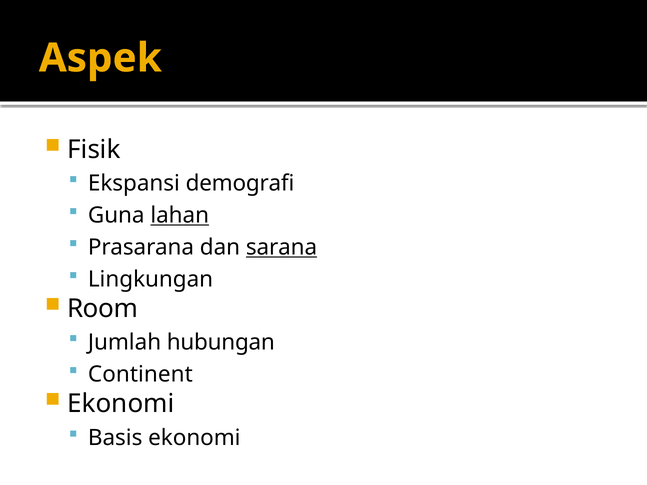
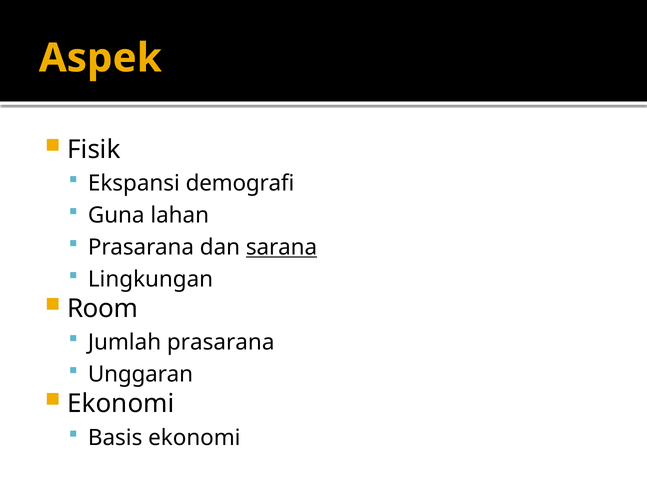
lahan underline: present -> none
Jumlah hubungan: hubungan -> prasarana
Continent: Continent -> Unggaran
